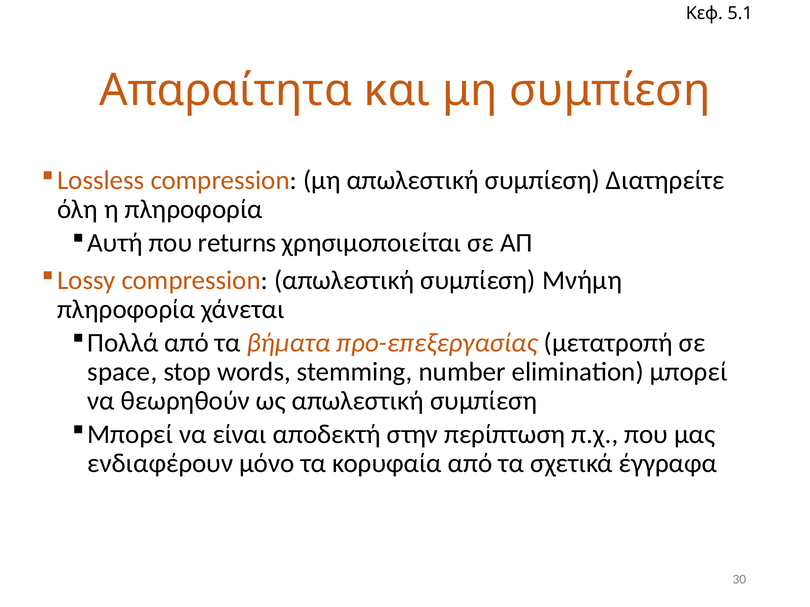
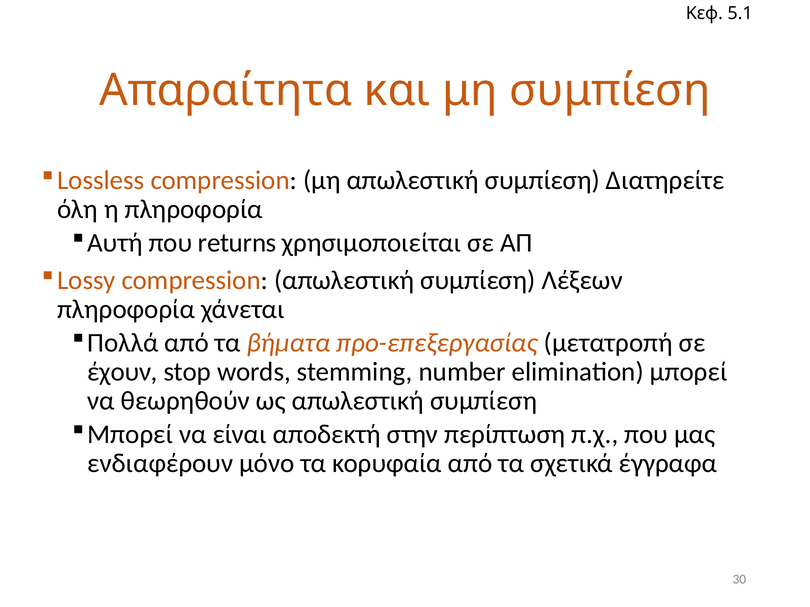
Μνήμη: Μνήμη -> Λέξεων
space: space -> έχουν
